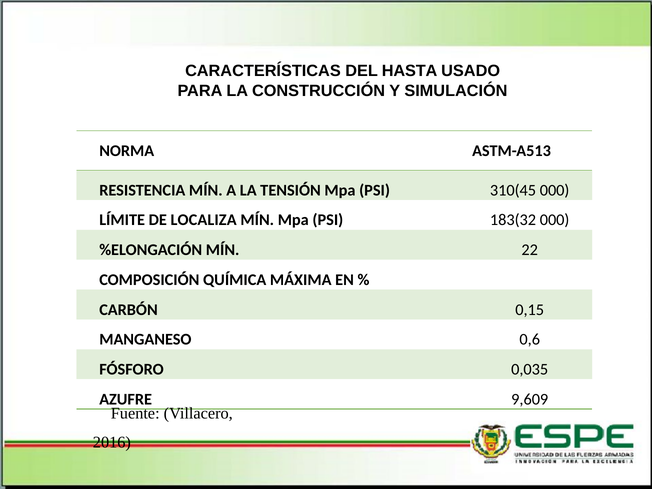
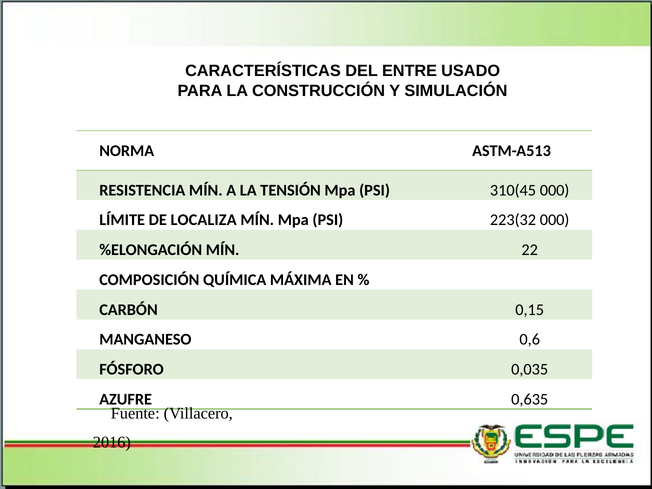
HASTA: HASTA -> ENTRE
183(32: 183(32 -> 223(32
9,609: 9,609 -> 0,635
